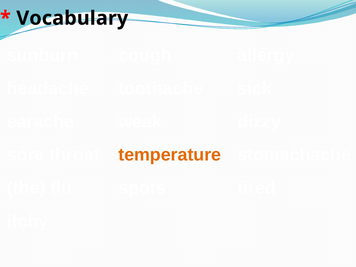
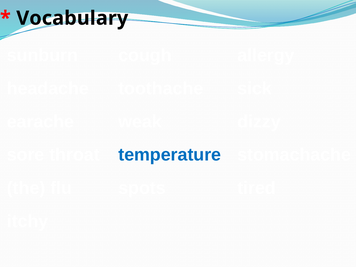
temperature colour: orange -> blue
